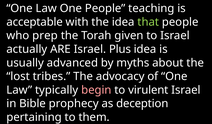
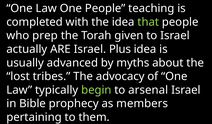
acceptable: acceptable -> completed
begin colour: pink -> light green
virulent: virulent -> arsenal
deception: deception -> members
